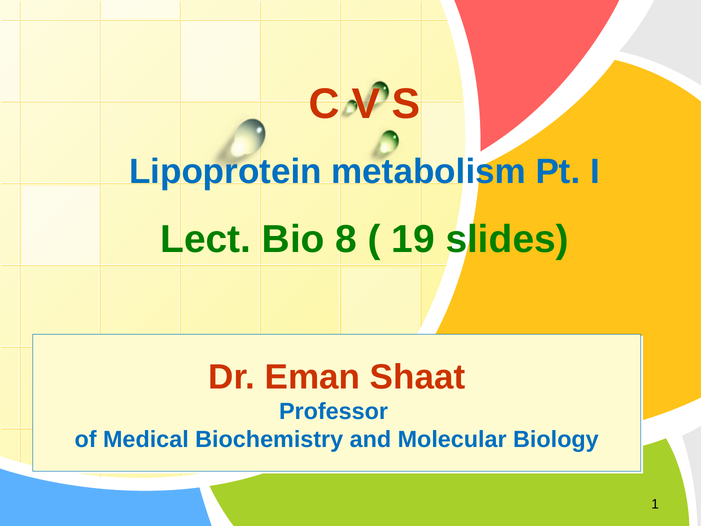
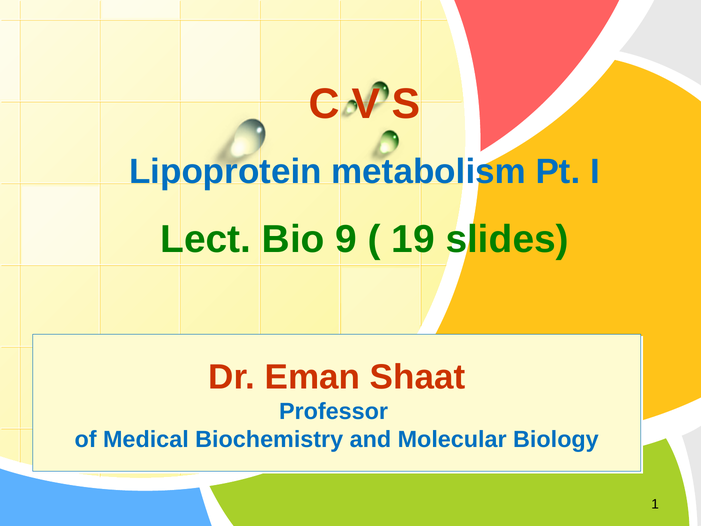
8: 8 -> 9
